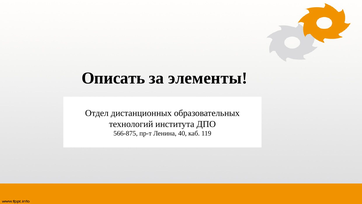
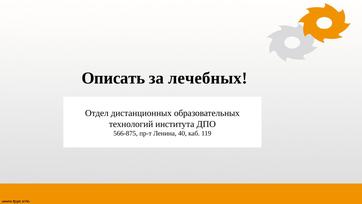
элементы: элементы -> лечебных
